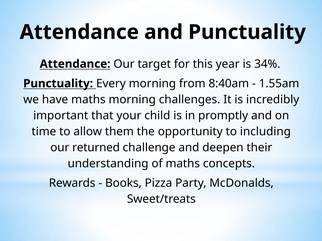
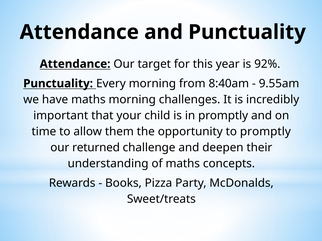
34%: 34% -> 92%
1.55am: 1.55am -> 9.55am
to including: including -> promptly
